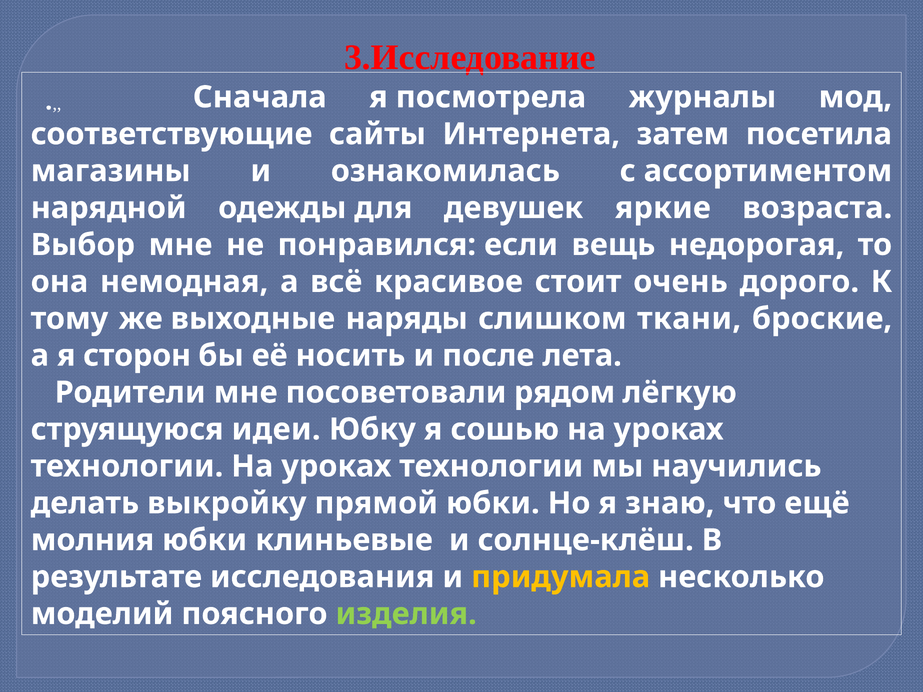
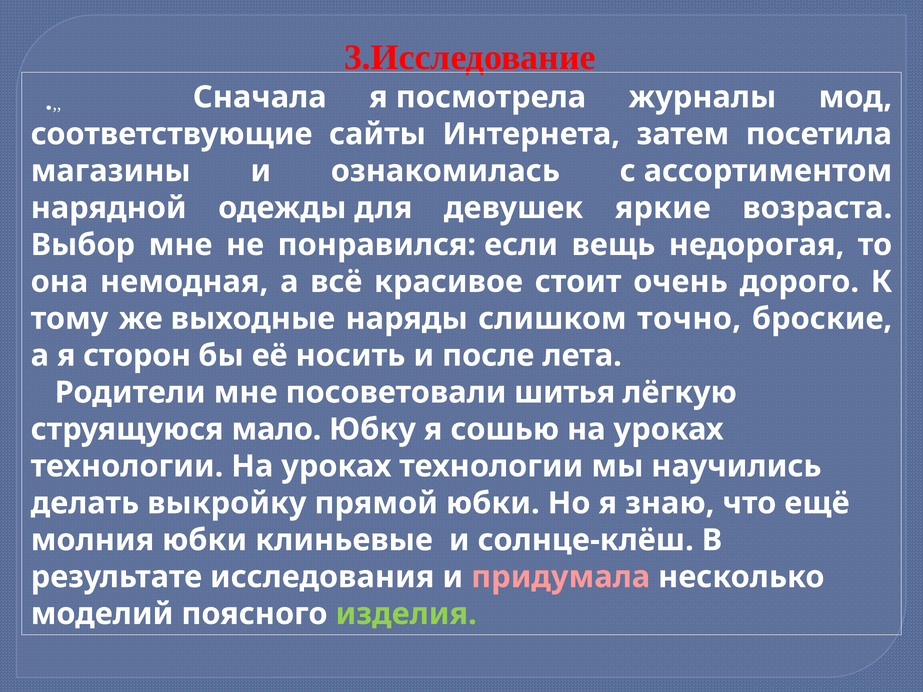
ткани: ткани -> точно
рядом: рядом -> шитья
идеи: идеи -> мало
придумала colour: yellow -> pink
